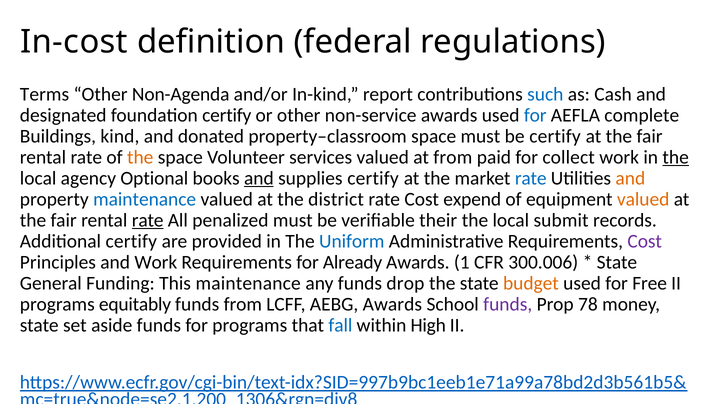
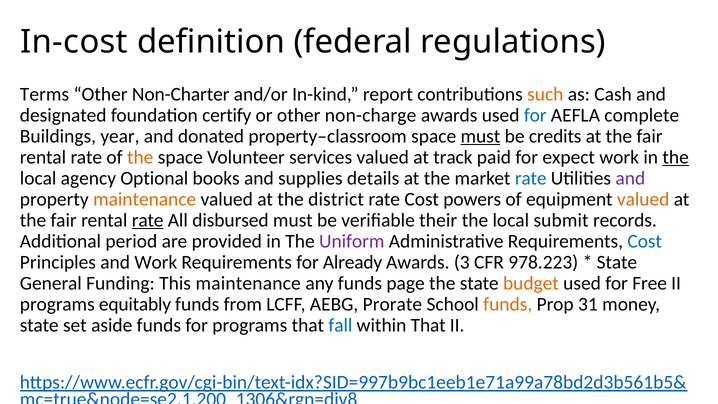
Non-Agenda: Non-Agenda -> Non-Charter
such colour: blue -> orange
non-service: non-service -> non-charge
kind: kind -> year
must at (480, 136) underline: none -> present
be certify: certify -> credits
at from: from -> track
collect: collect -> expect
and at (259, 178) underline: present -> none
supplies certify: certify -> details
and at (630, 178) colour: orange -> purple
maintenance at (145, 199) colour: blue -> orange
expend: expend -> powers
penalized: penalized -> disbursed
Additional certify: certify -> period
Uniform colour: blue -> purple
Cost at (645, 241) colour: purple -> blue
1: 1 -> 3
300.006: 300.006 -> 978.223
drop: drop -> page
AEBG Awards: Awards -> Prorate
funds at (508, 304) colour: purple -> orange
78: 78 -> 31
within High: High -> That
